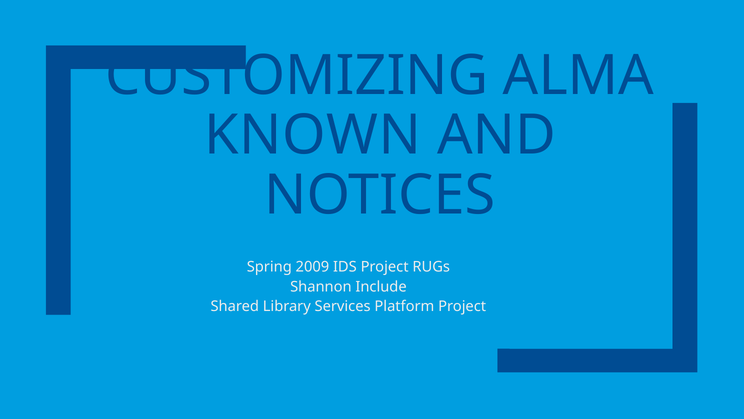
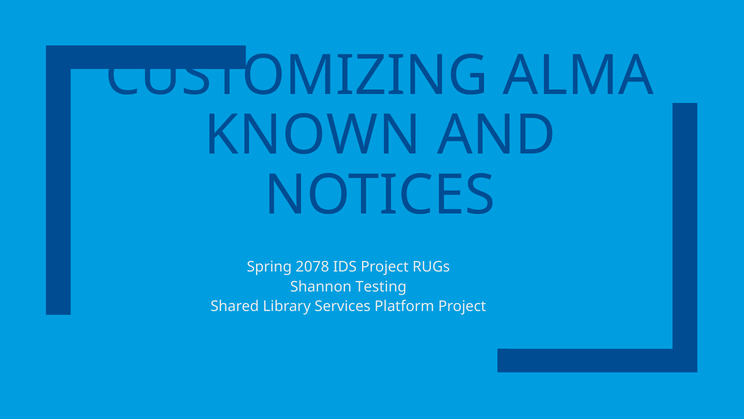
2009: 2009 -> 2078
Include: Include -> Testing
